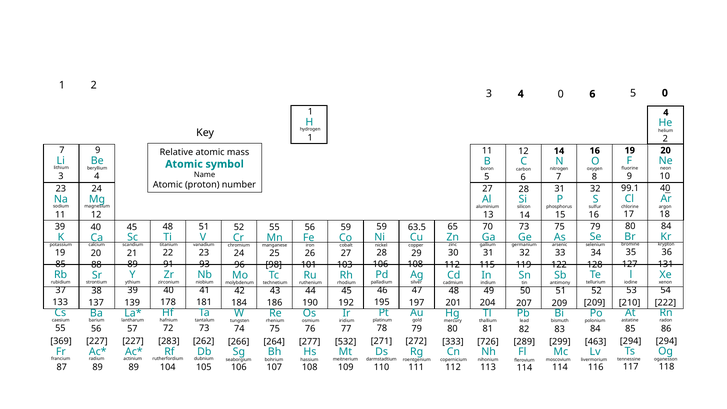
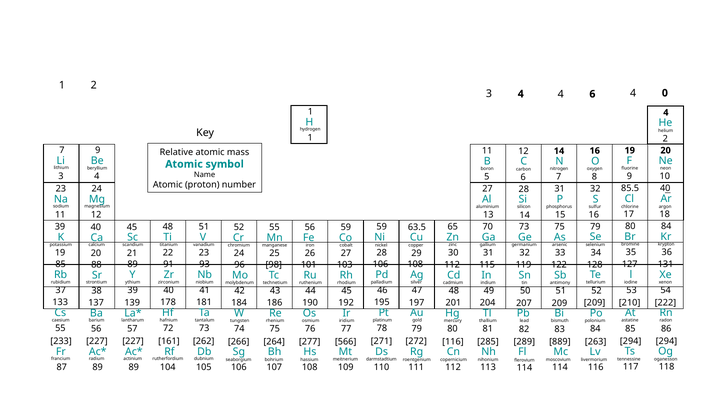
4 0: 0 -> 4
6 5: 5 -> 4
99.1: 99.1 -> 85.5
369: 369 -> 233
283: 283 -> 161
463: 463 -> 263
532: 532 -> 566
726: 726 -> 285
333 at (453, 342): 333 -> 116
299: 299 -> 889
